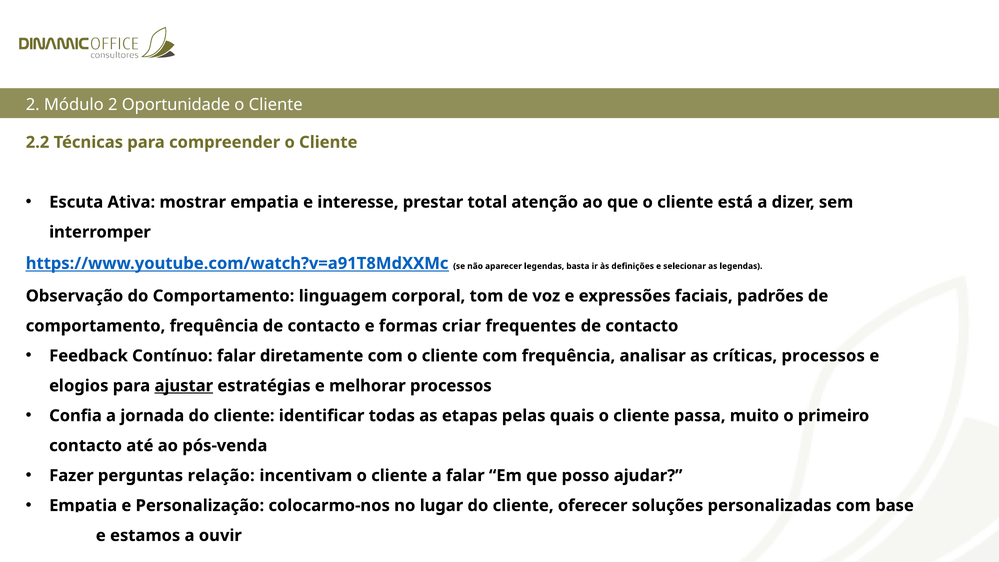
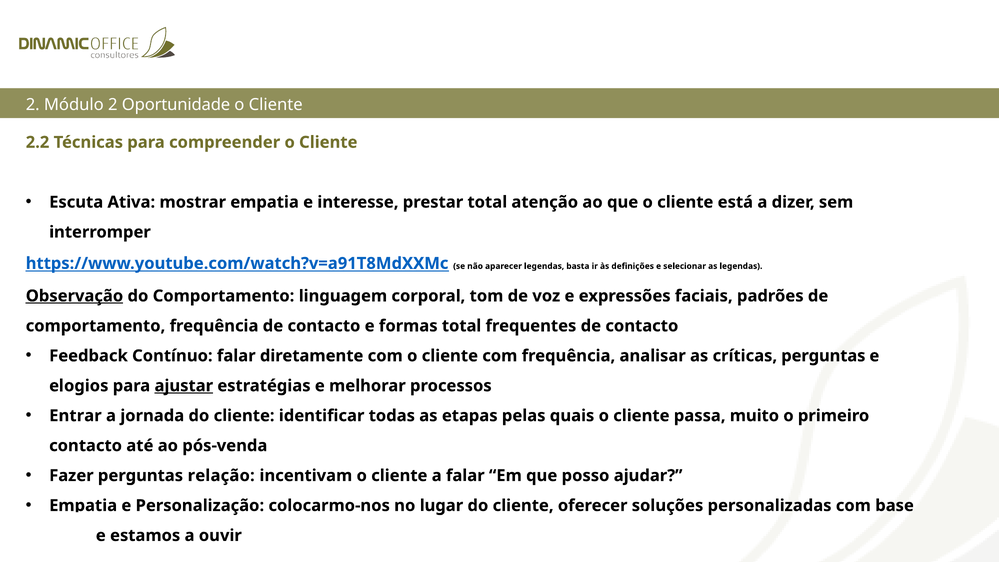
Observação underline: none -> present
formas criar: criar -> total
críticas processos: processos -> perguntas
Confia: Confia -> Entrar
